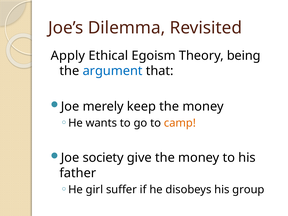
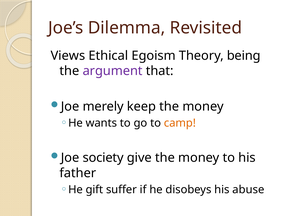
Apply: Apply -> Views
argument colour: blue -> purple
girl: girl -> gift
group: group -> abuse
